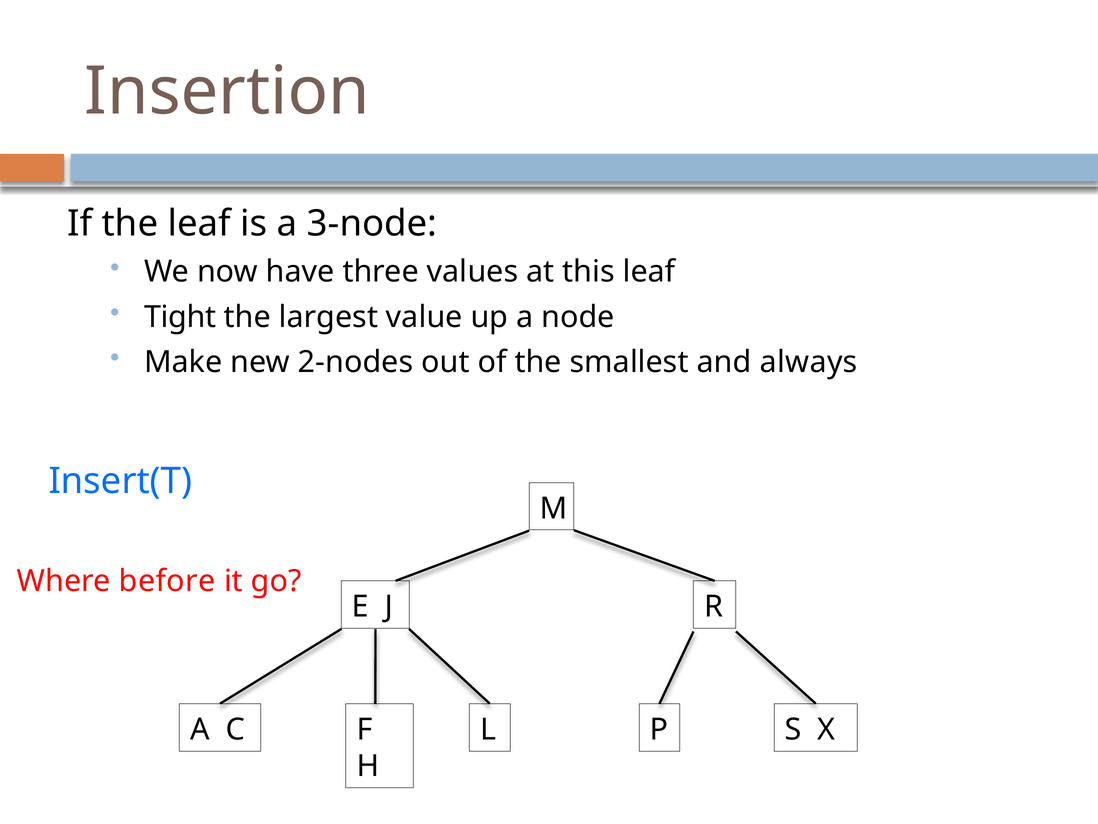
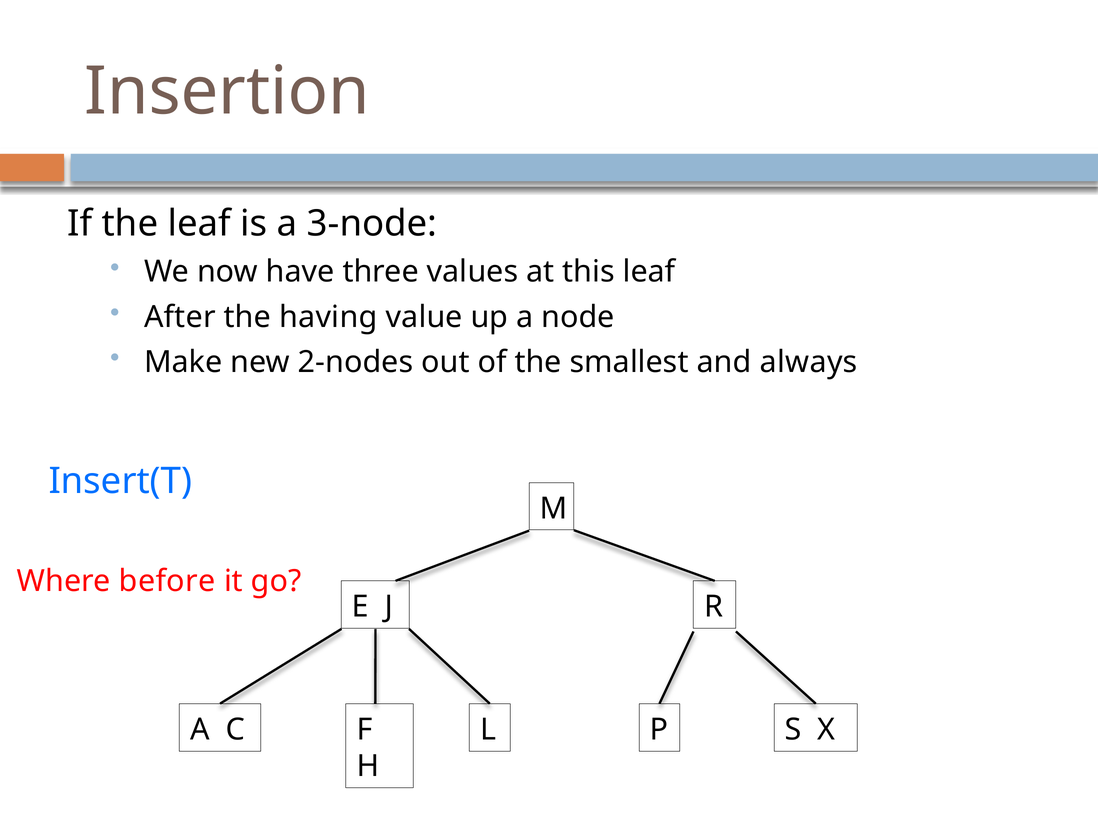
Tight: Tight -> After
largest: largest -> having
